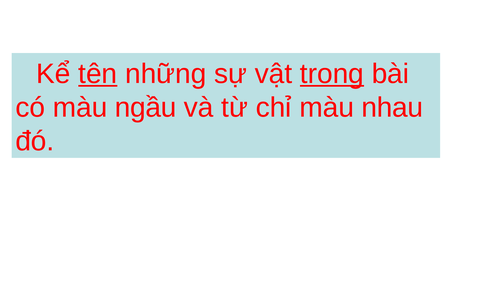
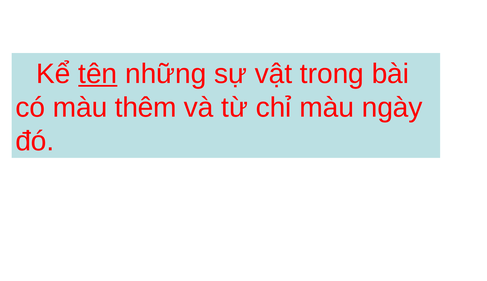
trong underline: present -> none
ngầu: ngầu -> thêm
nhau: nhau -> ngày
